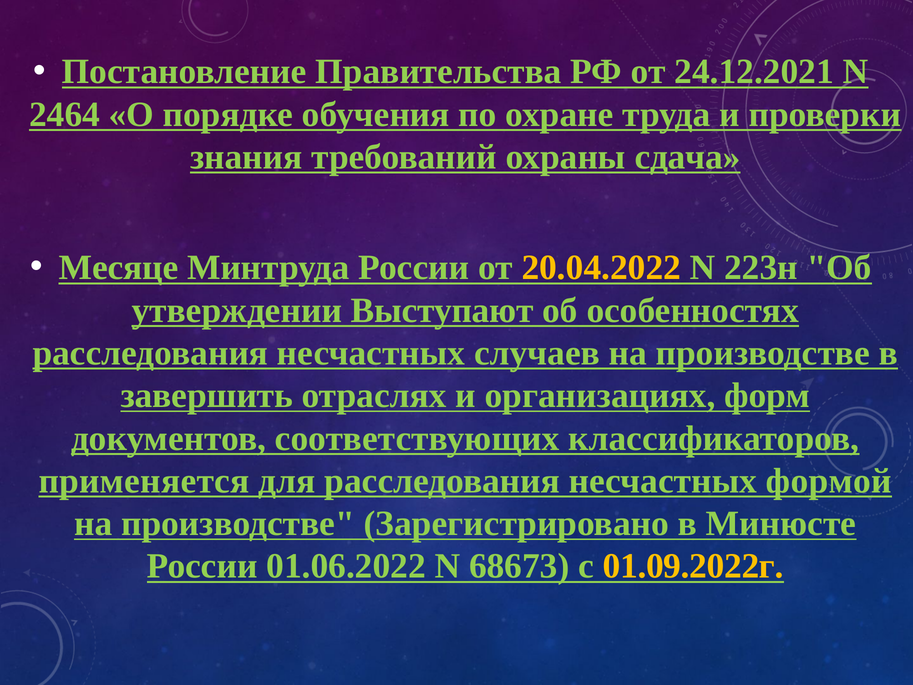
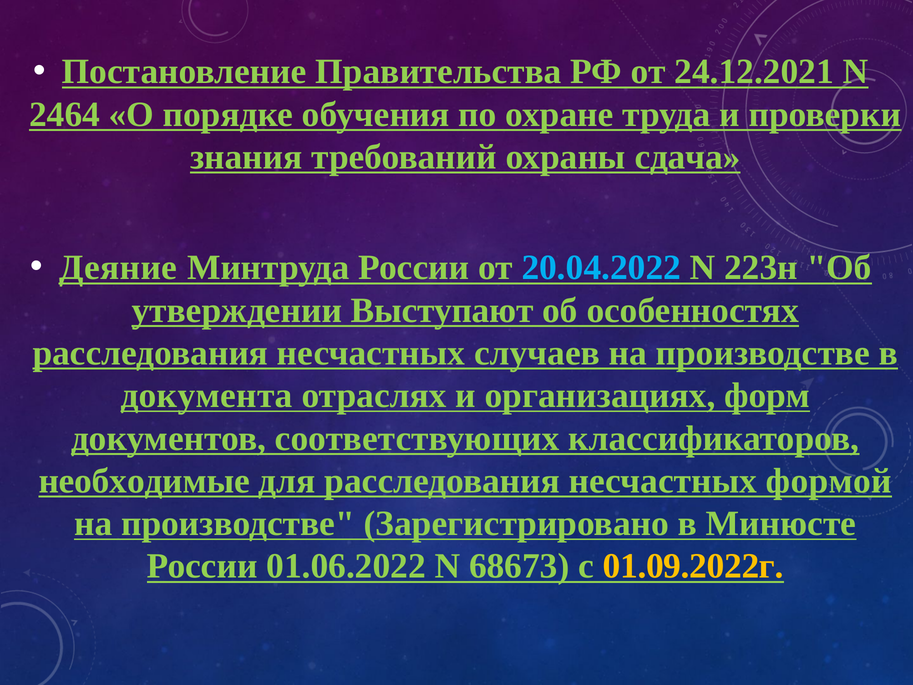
Месяце: Месяце -> Деяние
20.04.2022 colour: yellow -> light blue
завершить: завершить -> документа
применяется: применяется -> необходимые
